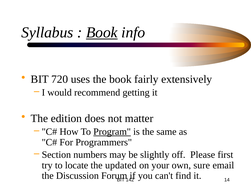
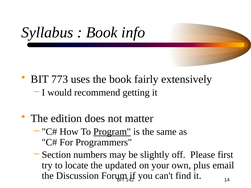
Book at (102, 32) underline: present -> none
720: 720 -> 773
sure: sure -> plus
